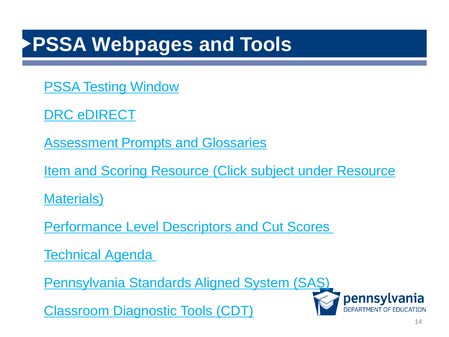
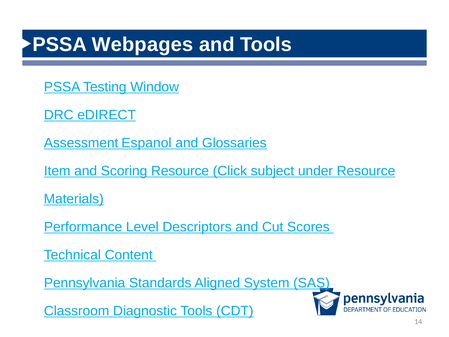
Prompts: Prompts -> Espanol
Agenda: Agenda -> Content
